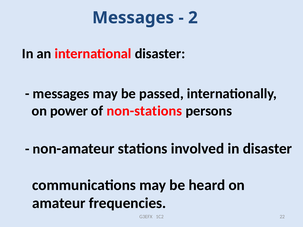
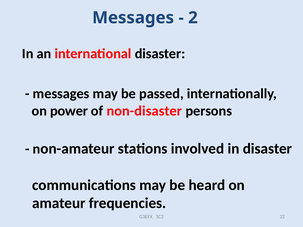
non-stations: non-stations -> non-disaster
